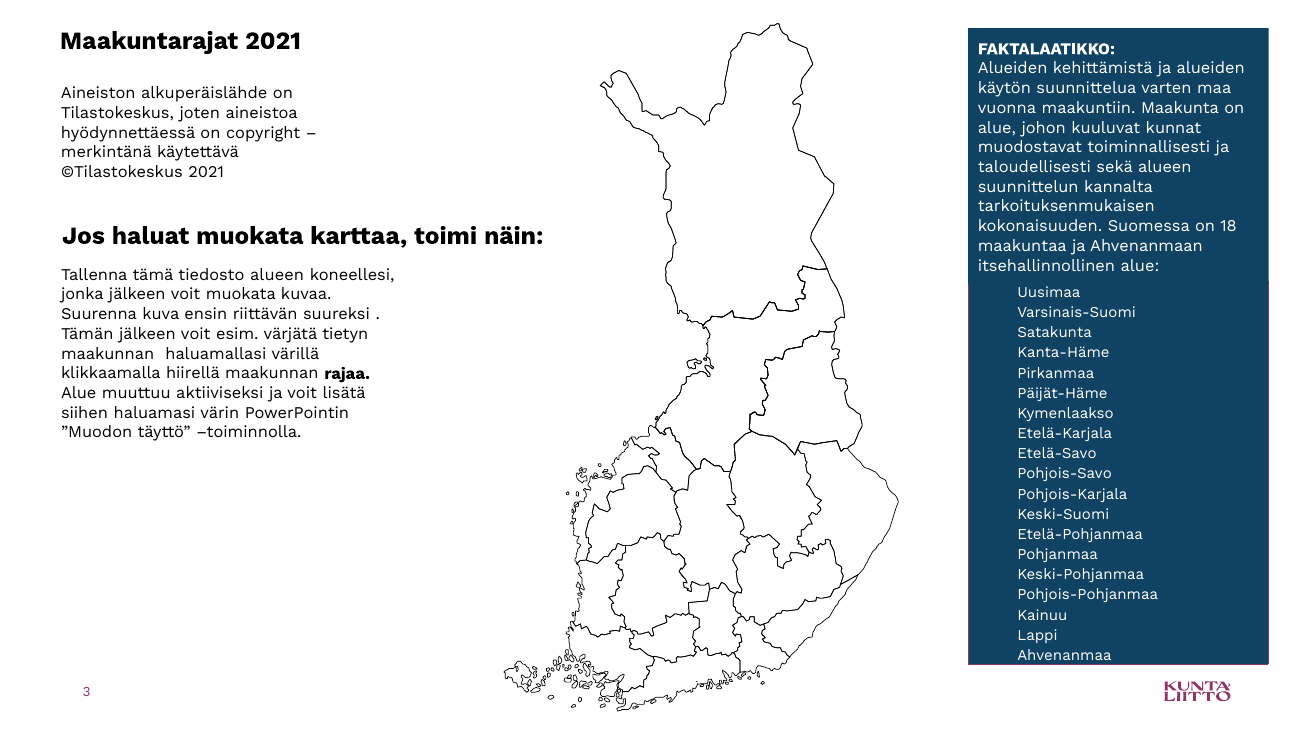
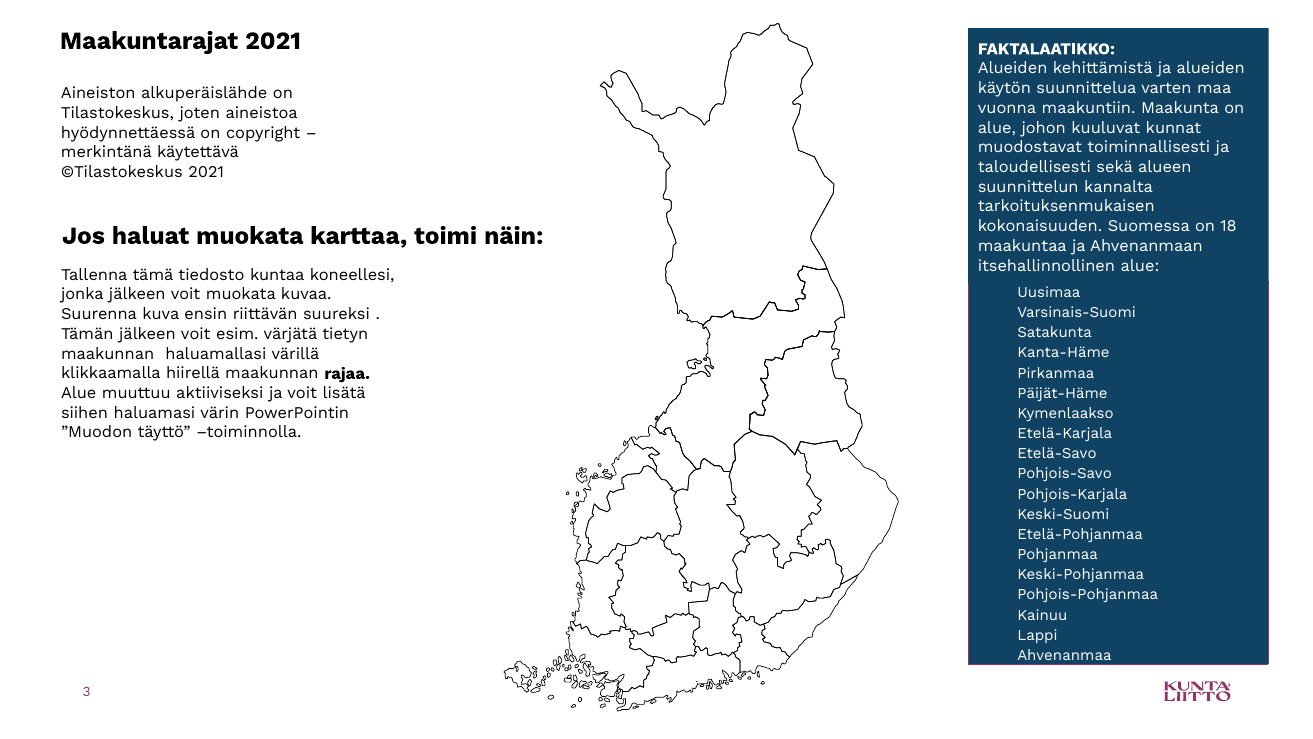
tiedosto alueen: alueen -> kuntaa
